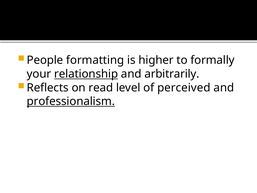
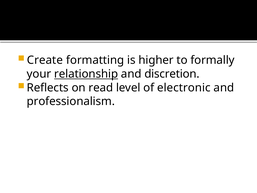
People: People -> Create
arbitrarily: arbitrarily -> discretion
perceived: perceived -> electronic
professionalism underline: present -> none
